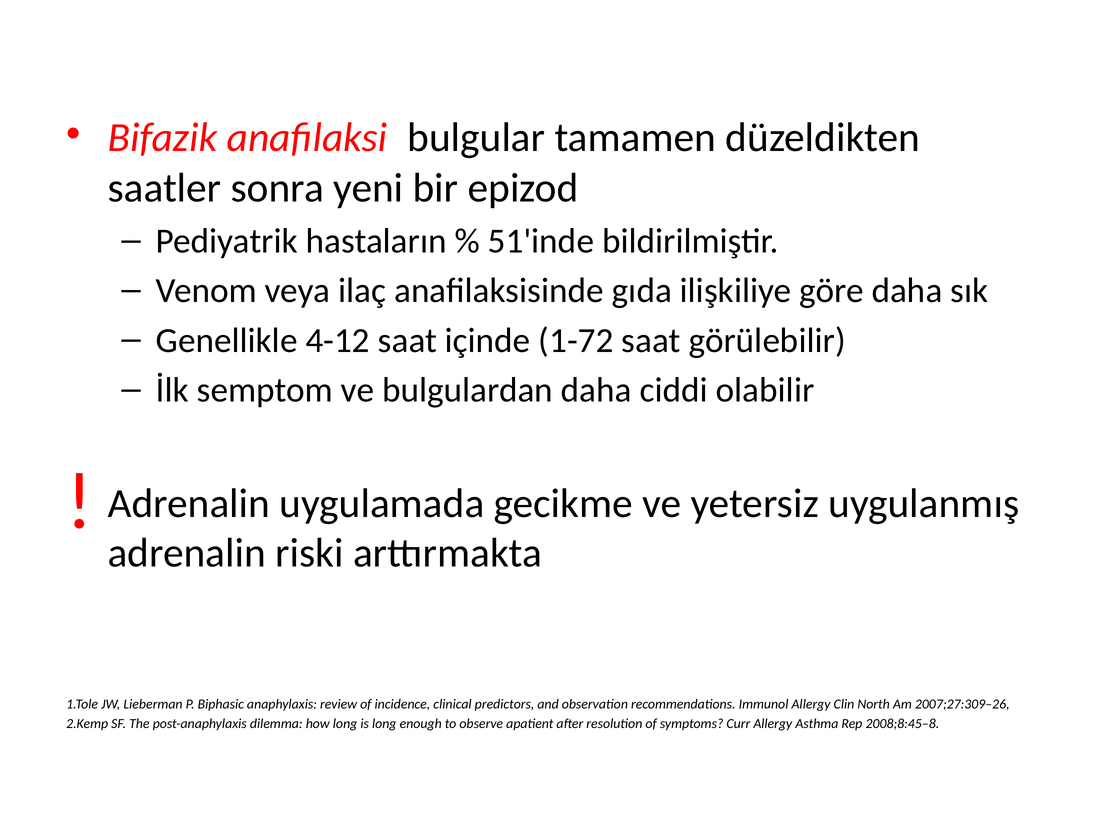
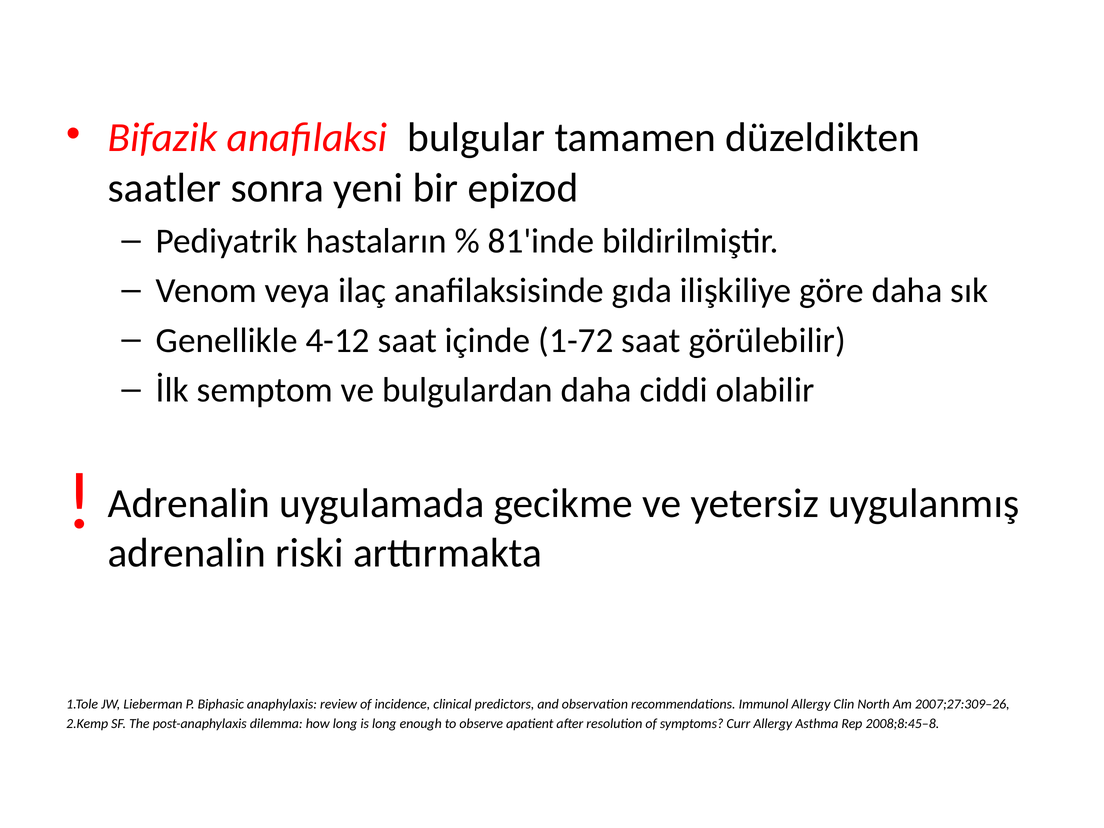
51'inde: 51'inde -> 81'inde
